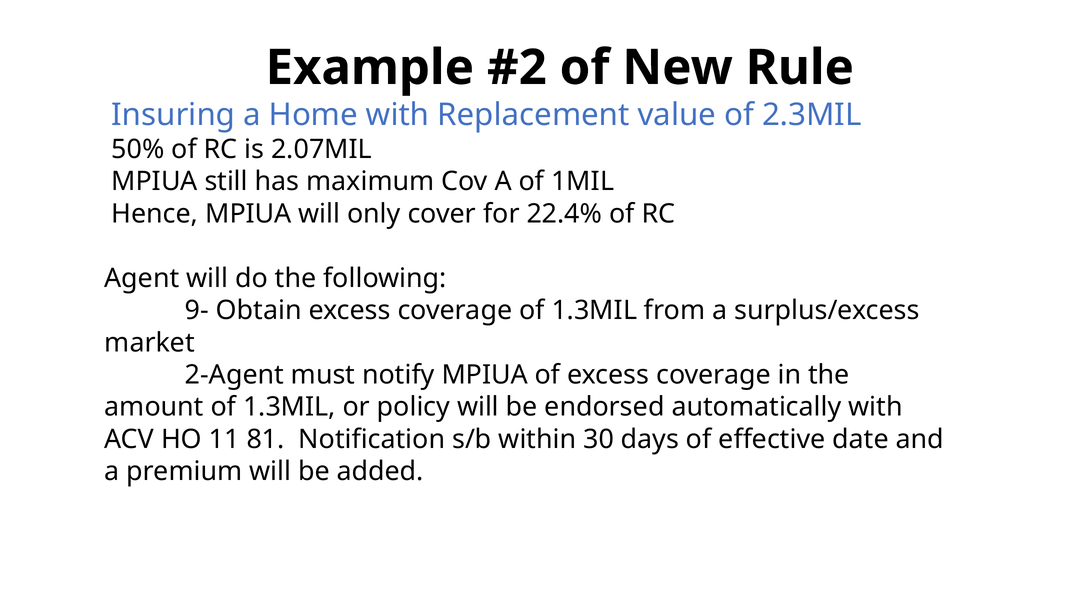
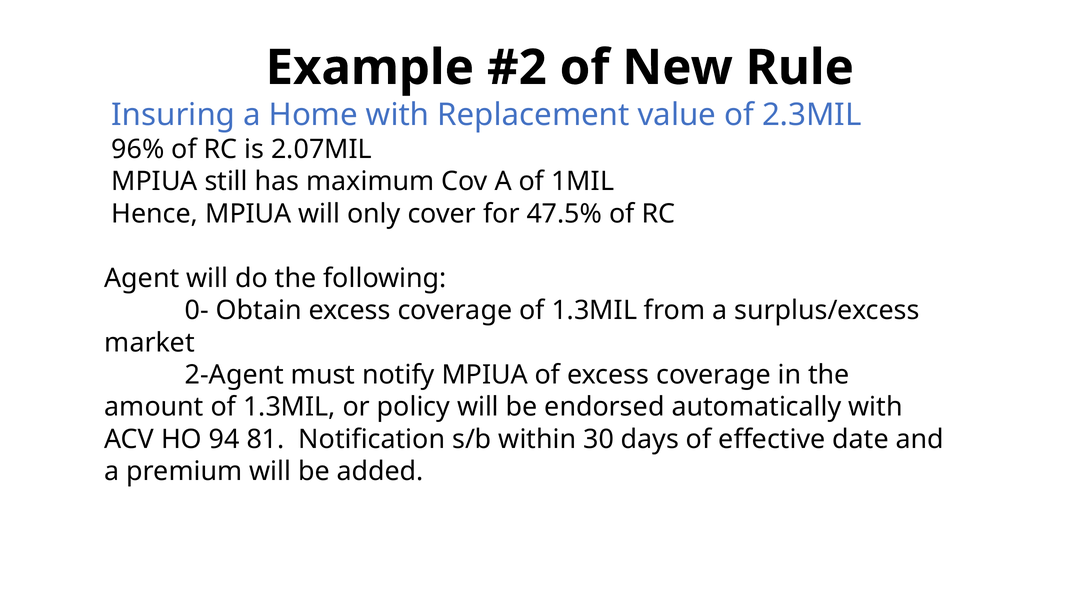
50%: 50% -> 96%
22.4%: 22.4% -> 47.5%
9-: 9- -> 0-
11: 11 -> 94
